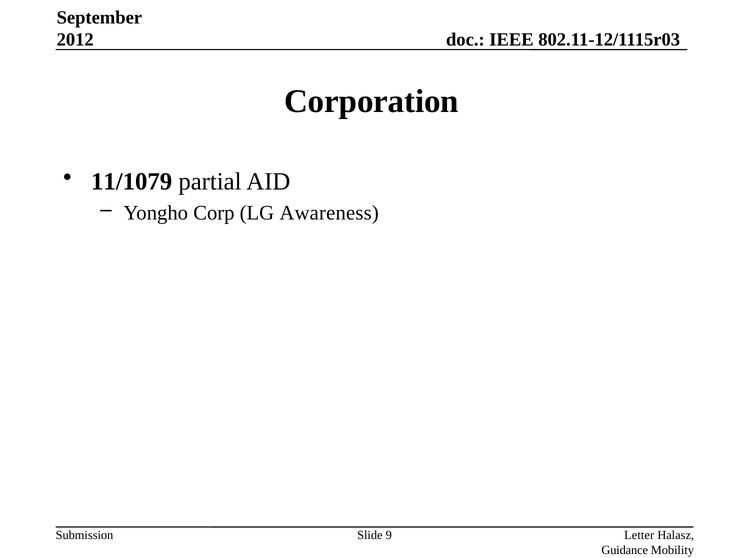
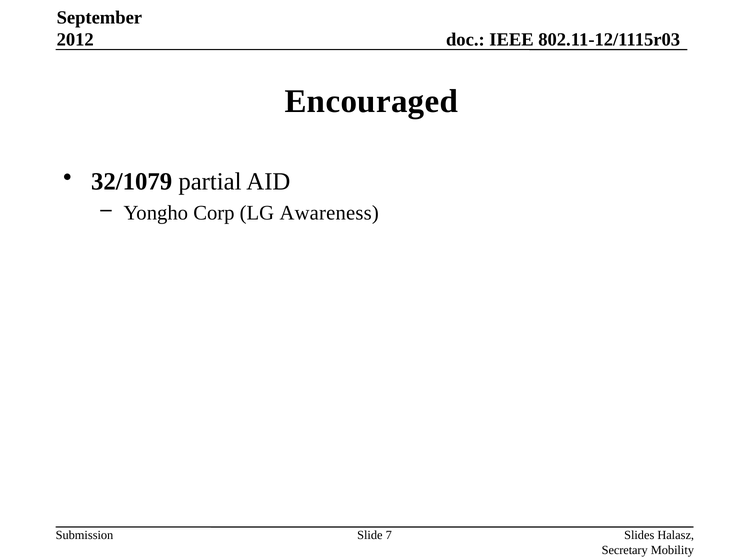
Corporation: Corporation -> Encouraged
11/1079: 11/1079 -> 32/1079
9: 9 -> 7
Letter: Letter -> Slides
Guidance: Guidance -> Secretary
